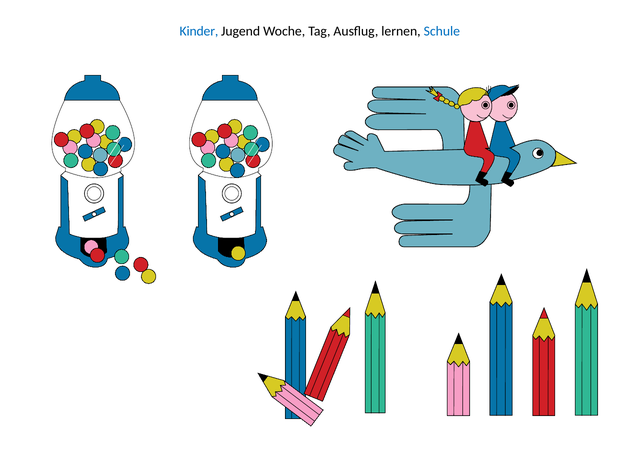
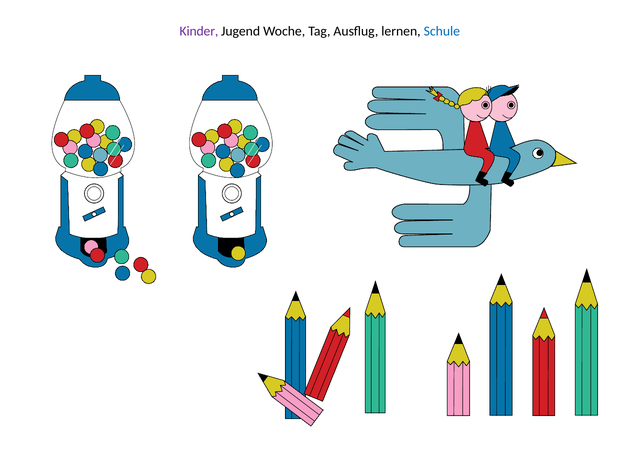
Kinder colour: blue -> purple
